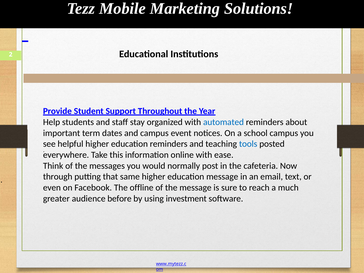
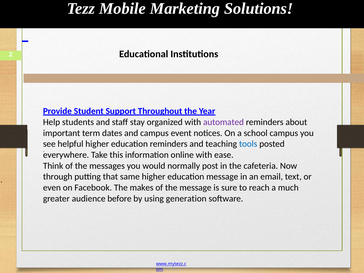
automated colour: blue -> purple
offline: offline -> makes
investment: investment -> generation
